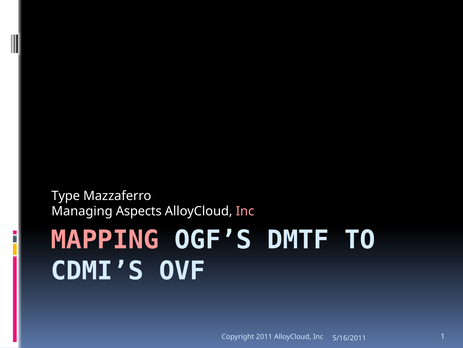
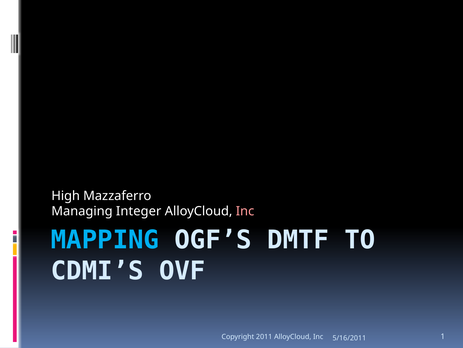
Type: Type -> High
Aspects: Aspects -> Integer
MAPPING colour: pink -> light blue
